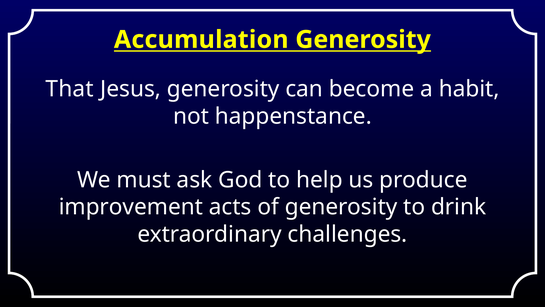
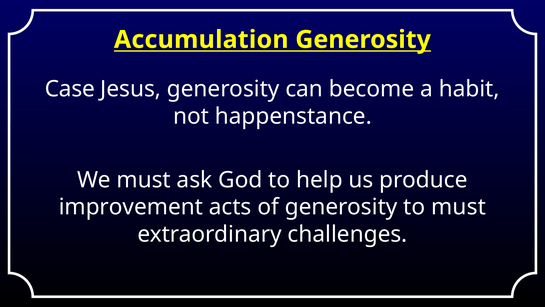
That: That -> Case
to drink: drink -> must
